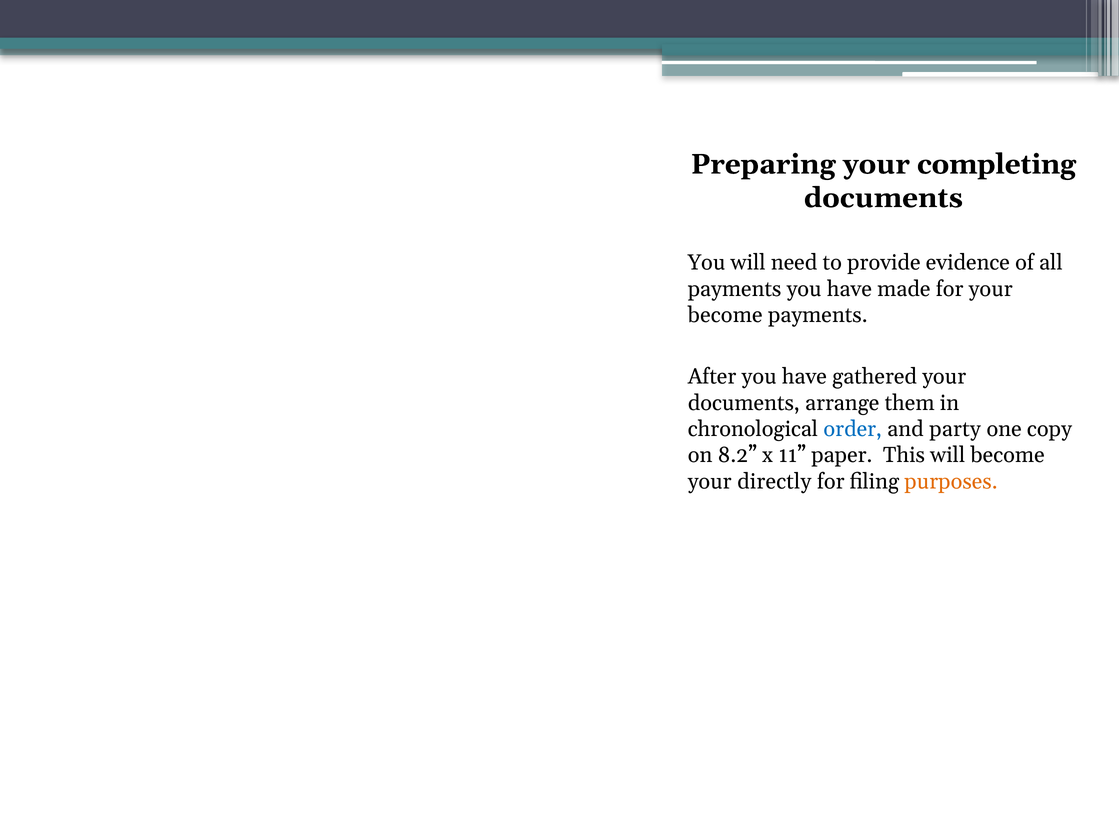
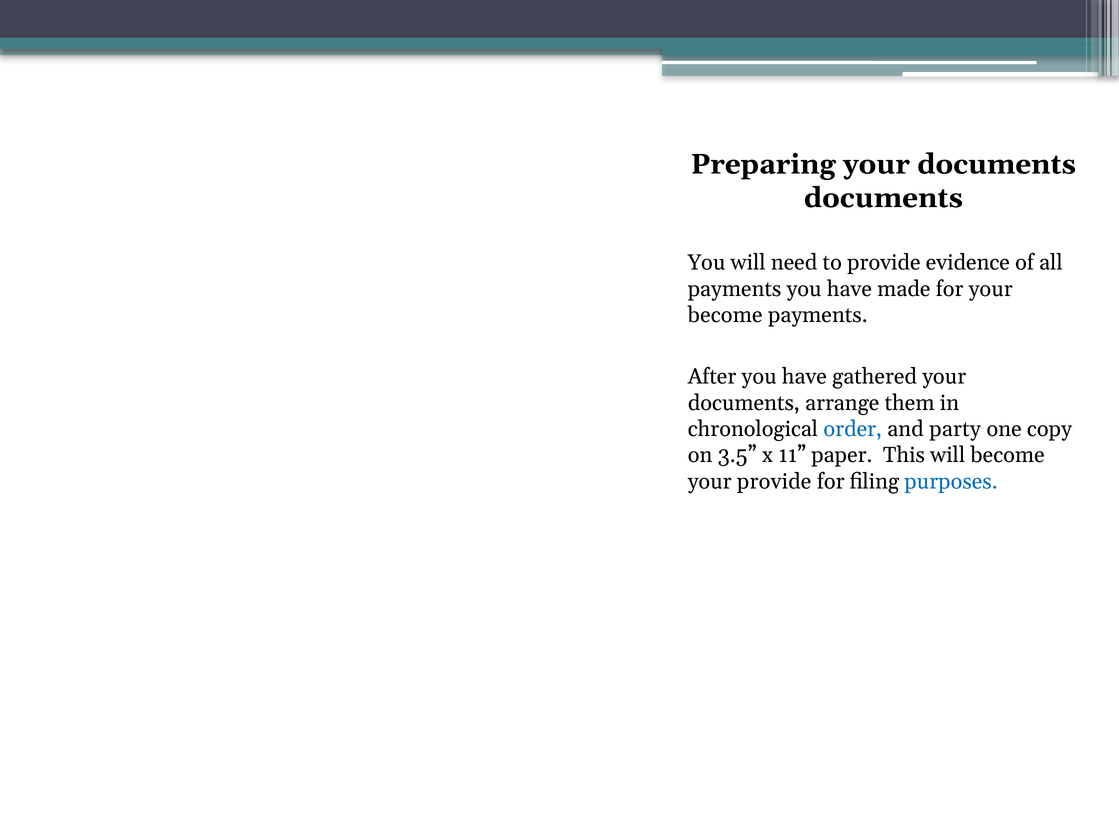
Preparing your completing: completing -> documents
8.2: 8.2 -> 3.5
your directly: directly -> provide
purposes colour: orange -> blue
